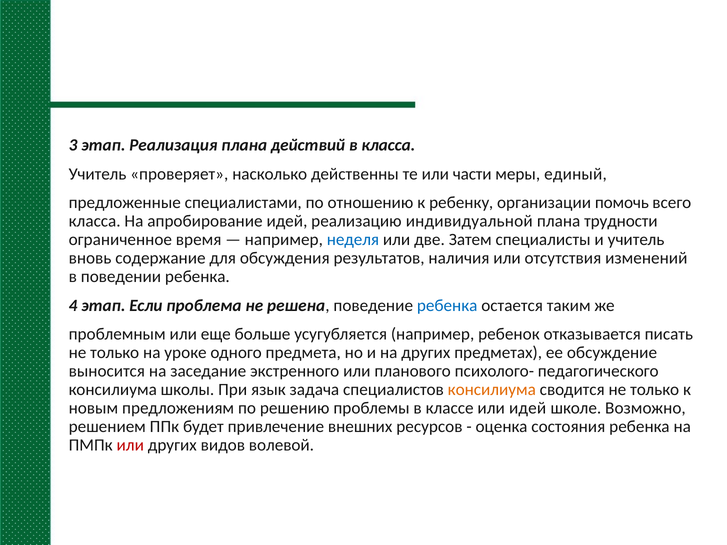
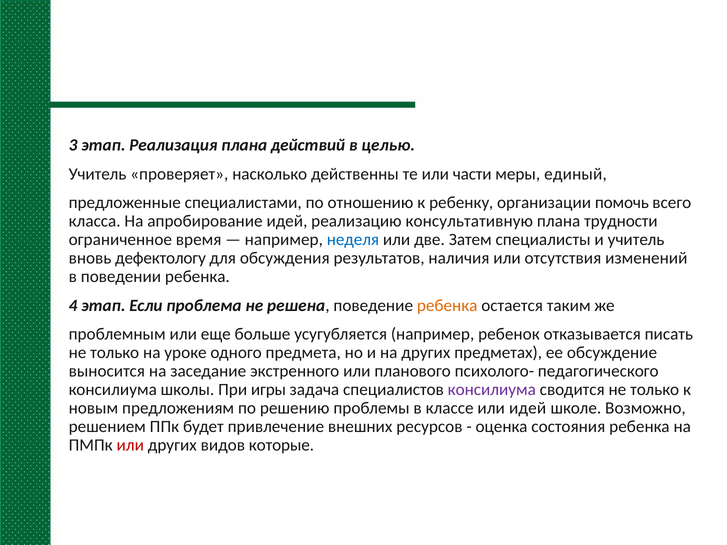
в класса: класса -> целью
индивидуальной: индивидуальной -> консультативную
содержание: содержание -> дефектологу
ребенка at (447, 306) colour: blue -> orange
язык: язык -> игры
консилиума at (492, 390) colour: orange -> purple
волевой: волевой -> которые
